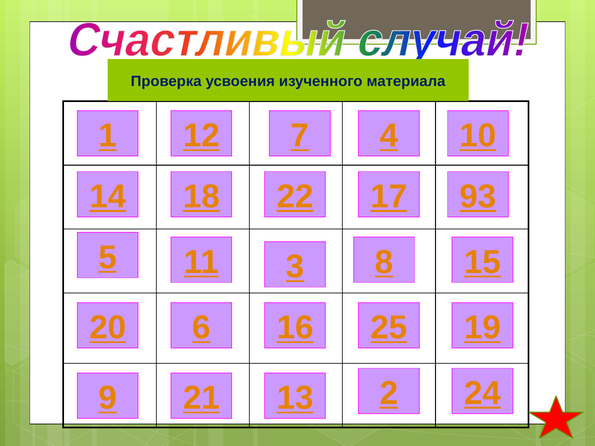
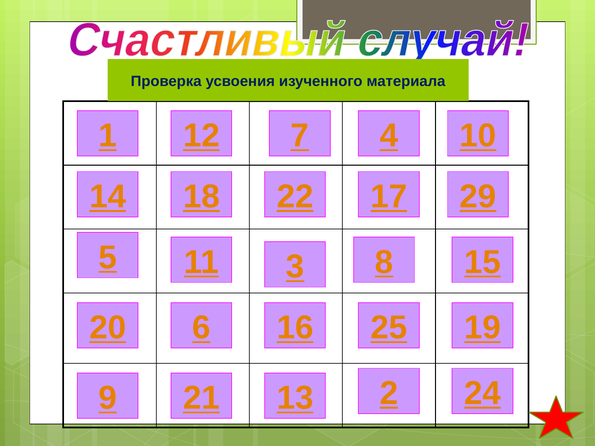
93: 93 -> 29
